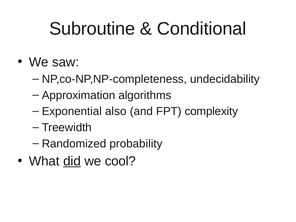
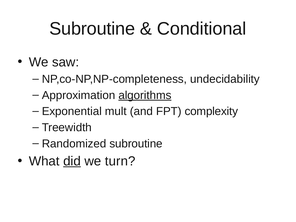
algorithms underline: none -> present
also: also -> mult
Randomized probability: probability -> subroutine
cool: cool -> turn
